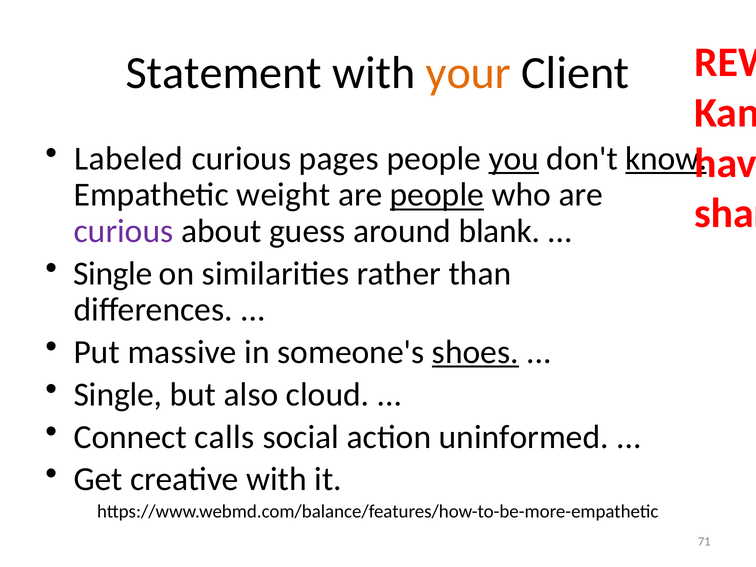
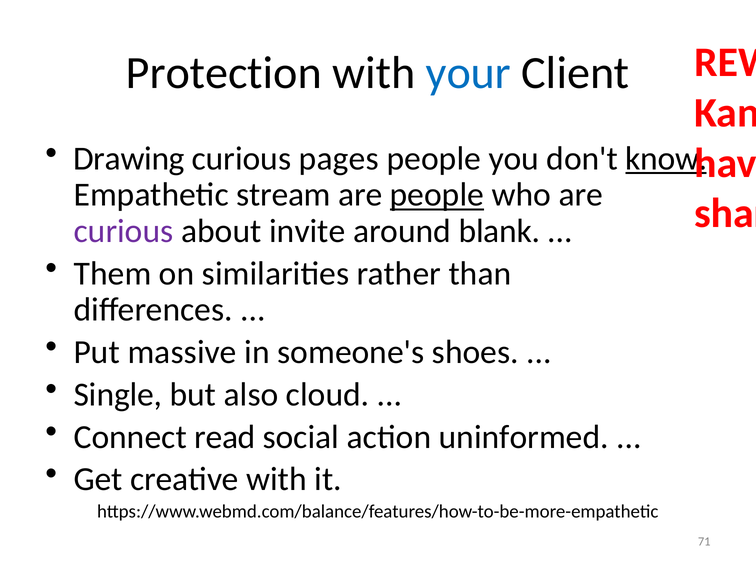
Statement: Statement -> Protection
your colour: orange -> blue
Labeled: Labeled -> Drawing
you at (514, 159) underline: present -> none
weight: weight -> stream
guess: guess -> invite
Single at (113, 274): Single -> Them
shoes underline: present -> none
calls: calls -> read
